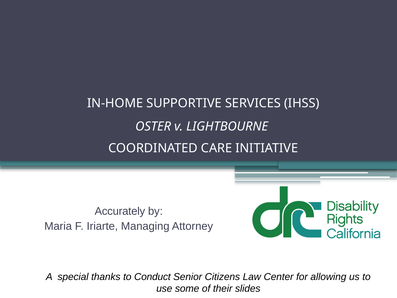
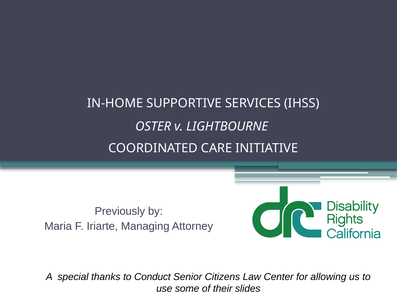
Accurately: Accurately -> Previously
